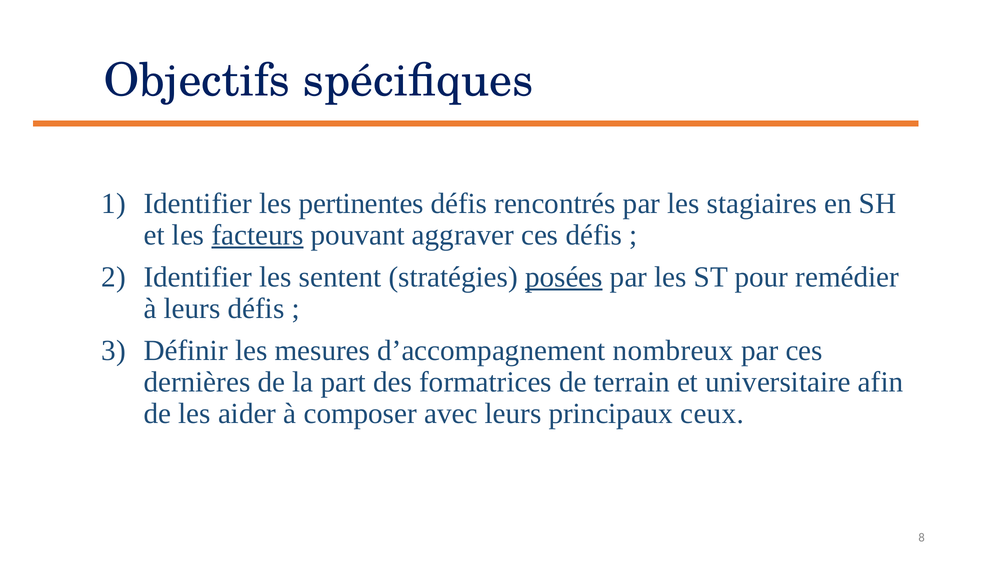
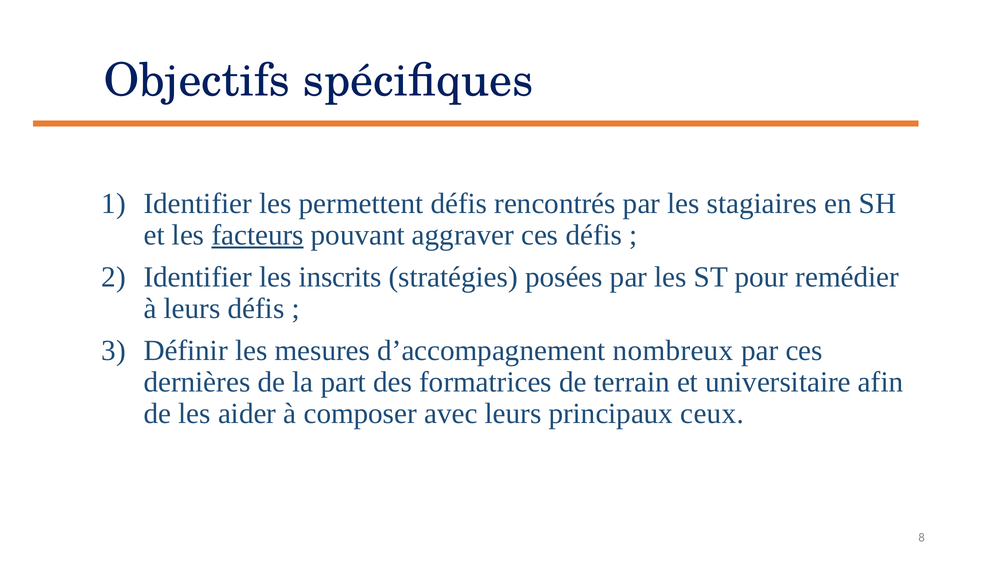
pertinentes: pertinentes -> permettent
sentent: sentent -> inscrits
posées underline: present -> none
